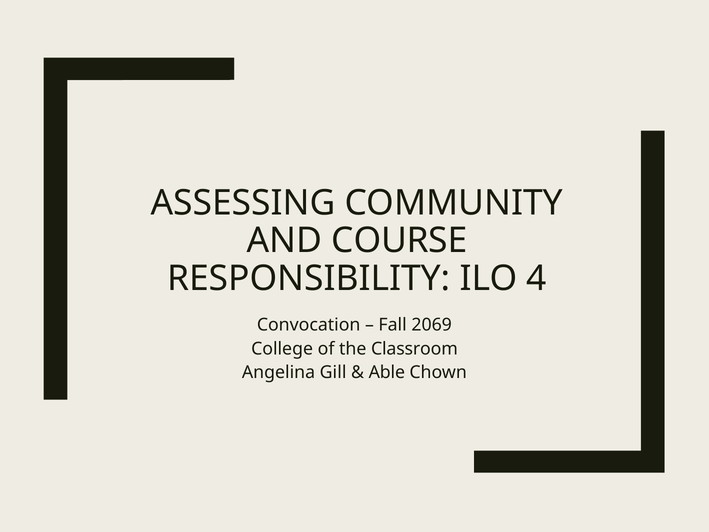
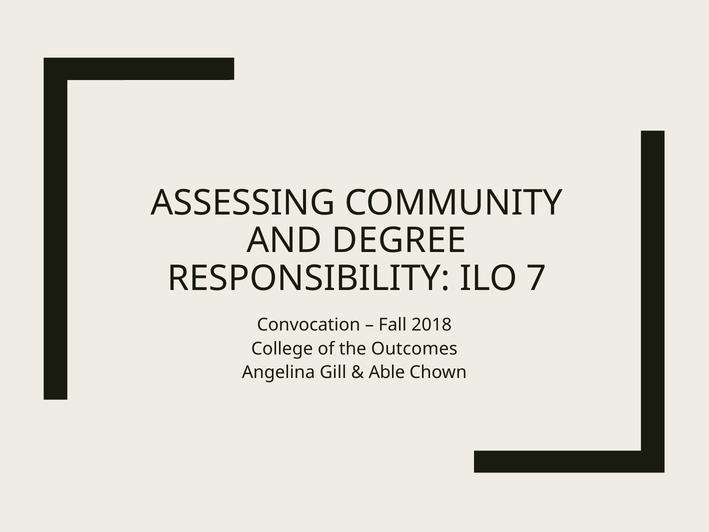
COURSE: COURSE -> DEGREE
4: 4 -> 7
2069: 2069 -> 2018
Classroom: Classroom -> Outcomes
